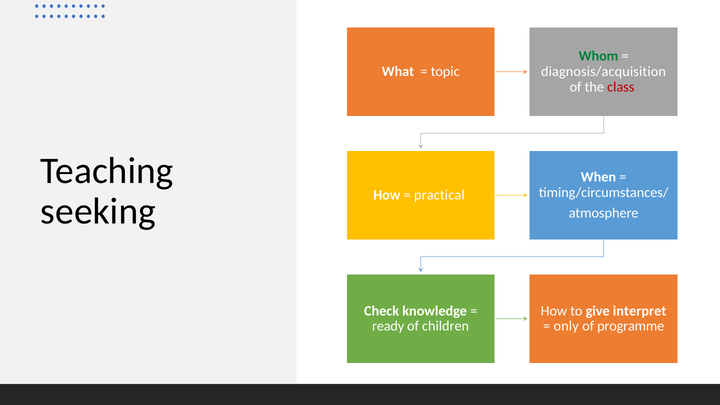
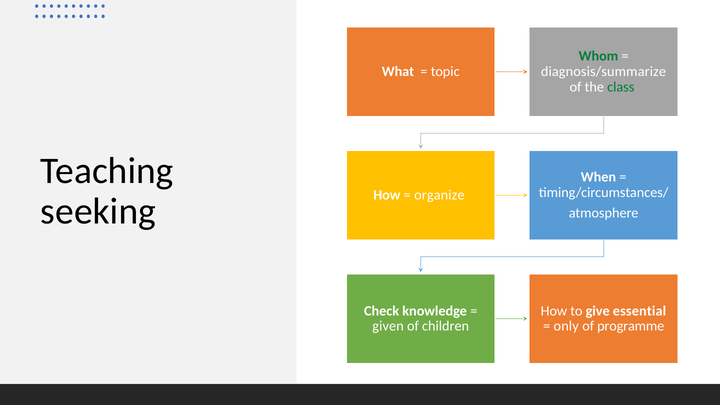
diagnosis/acquisition: diagnosis/acquisition -> diagnosis/summarize
class colour: red -> green
practical: practical -> organize
interpret: interpret -> essential
ready: ready -> given
